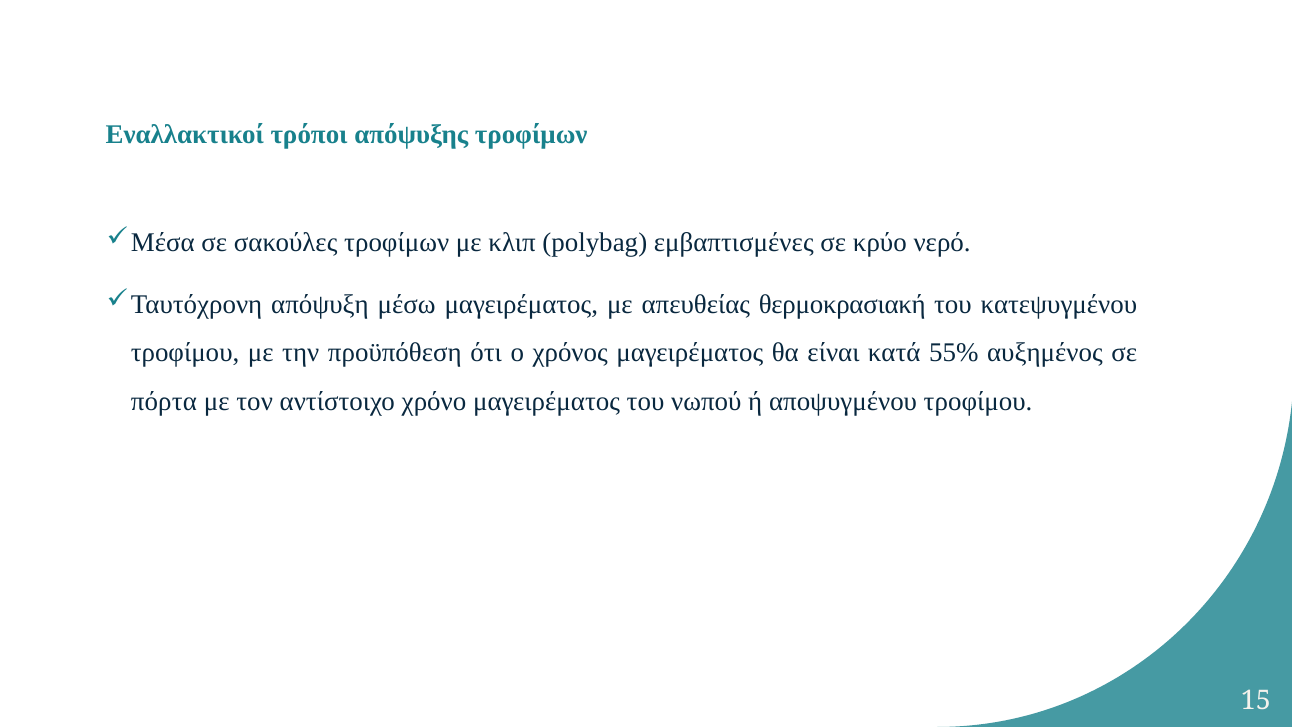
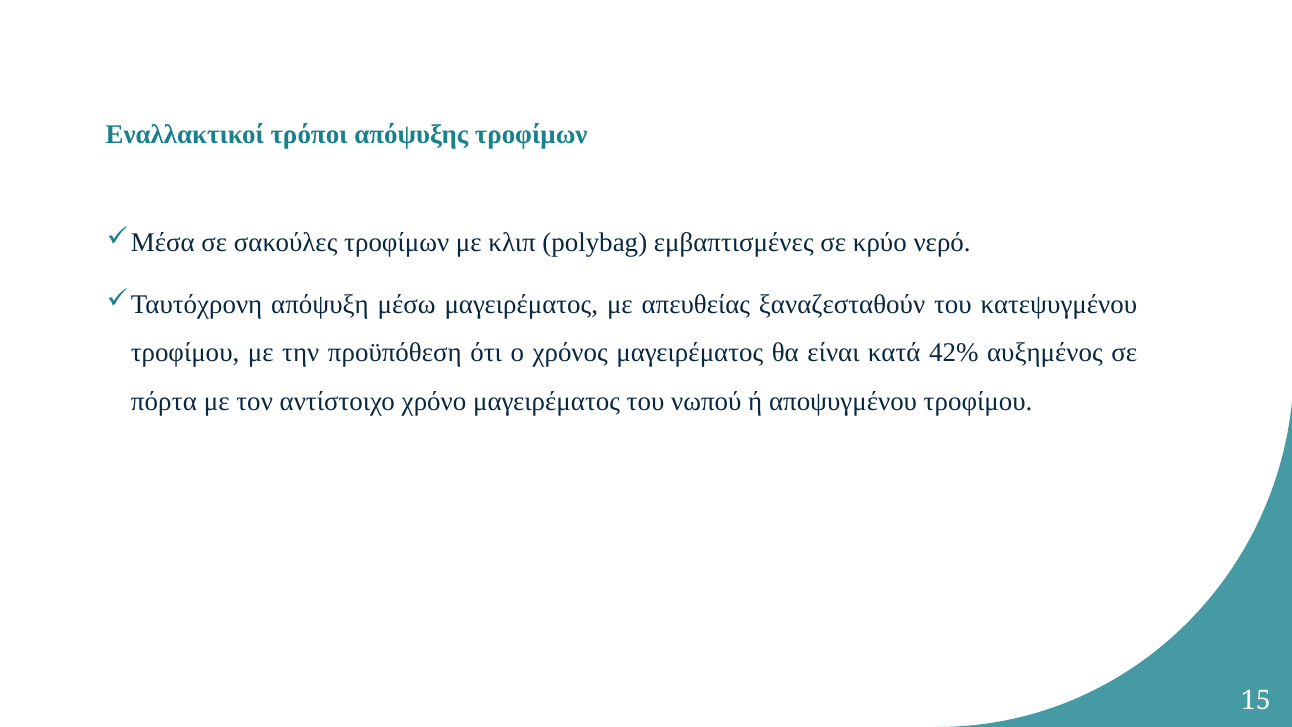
θερμοκρασιακή: θερμοκρασιακή -> ξαναζεσταθούν
55%: 55% -> 42%
